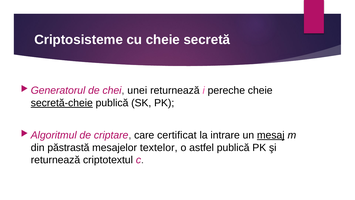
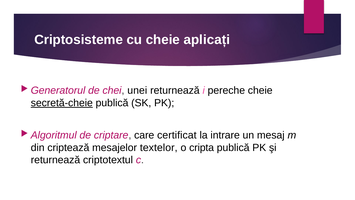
secretă: secretă -> aplicați
mesaj underline: present -> none
păstrastă: păstrastă -> criptează
astfel: astfel -> cripta
